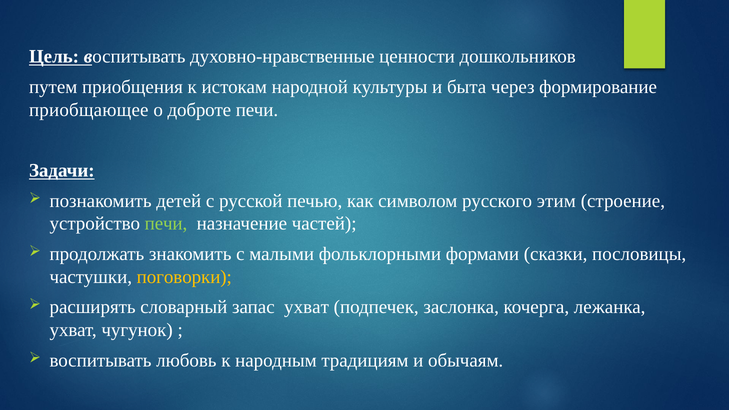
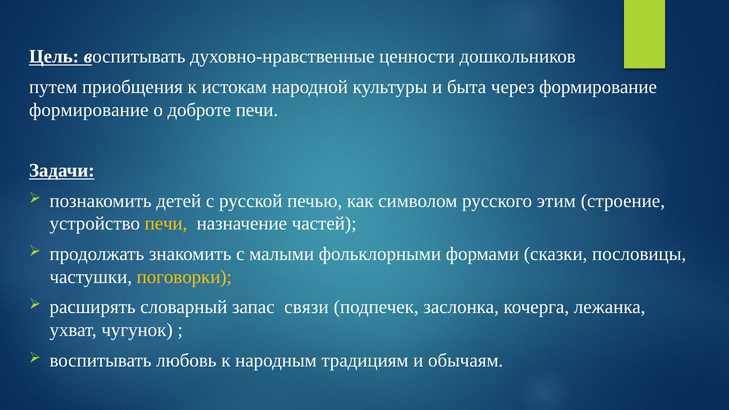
приобщающее at (89, 110): приобщающее -> формирование
печи at (166, 224) colour: light green -> yellow
запас ухват: ухват -> связи
